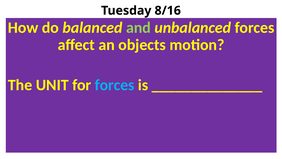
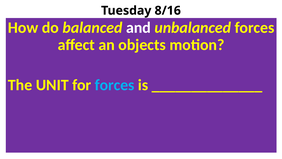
and colour: light green -> white
